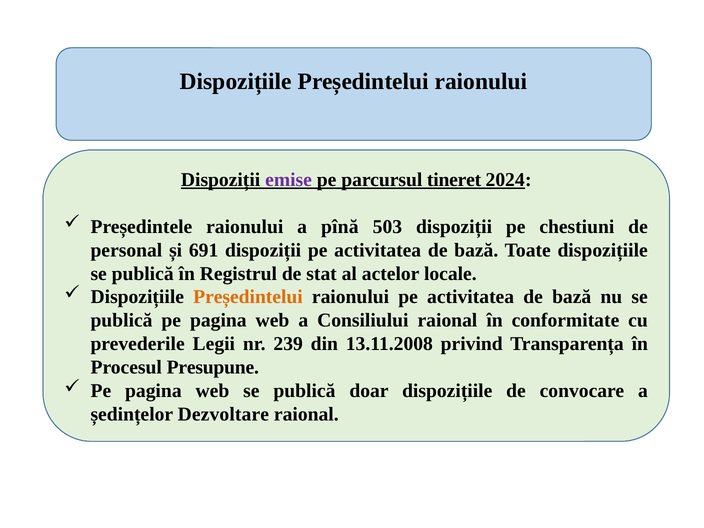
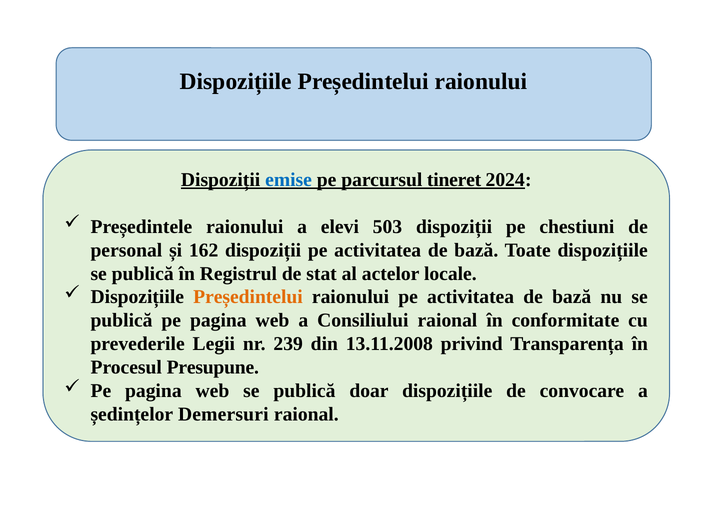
emise colour: purple -> blue
pînă: pînă -> elevi
691: 691 -> 162
Dezvoltare: Dezvoltare -> Demersuri
